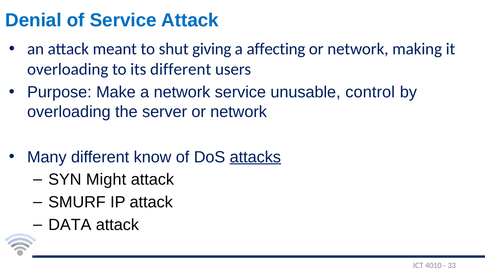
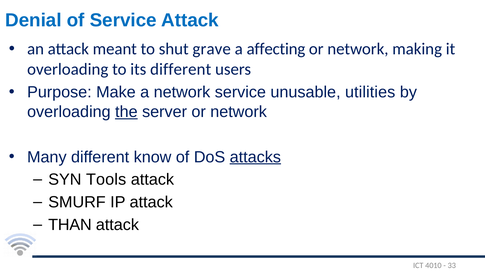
giving: giving -> grave
control: control -> utilities
the underline: none -> present
Might: Might -> Tools
DATA: DATA -> THAN
